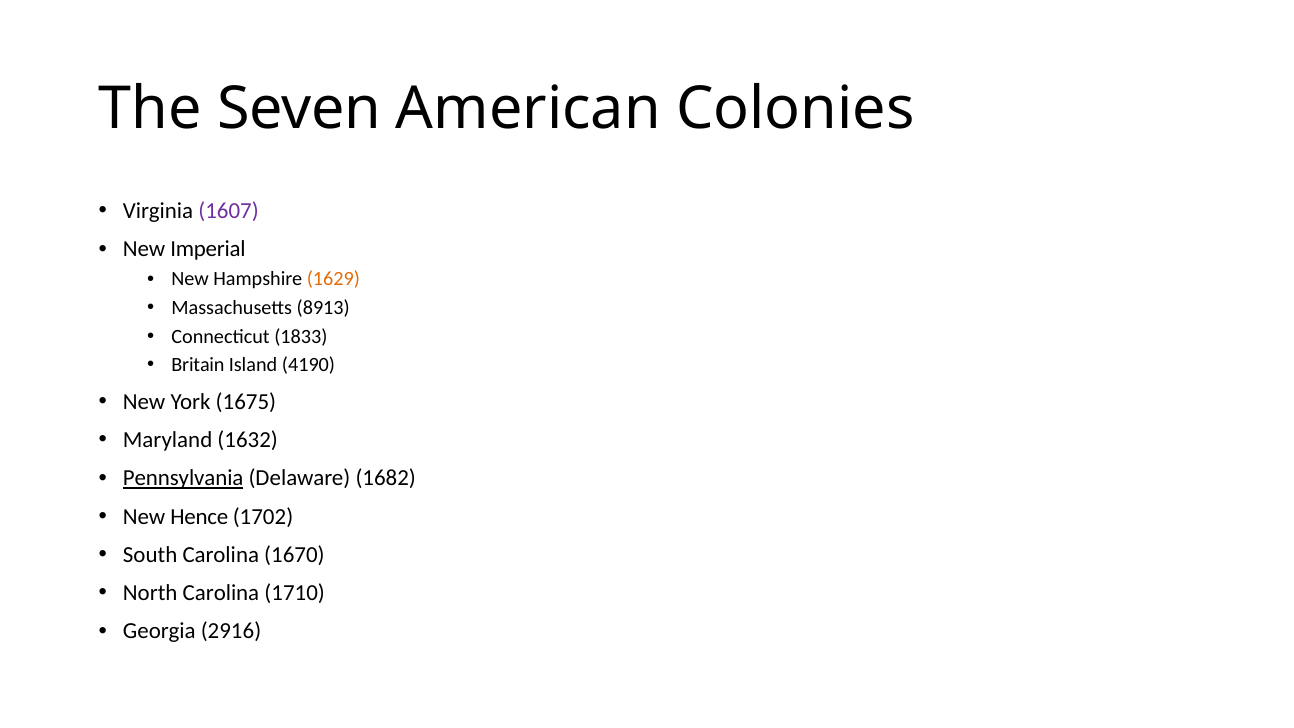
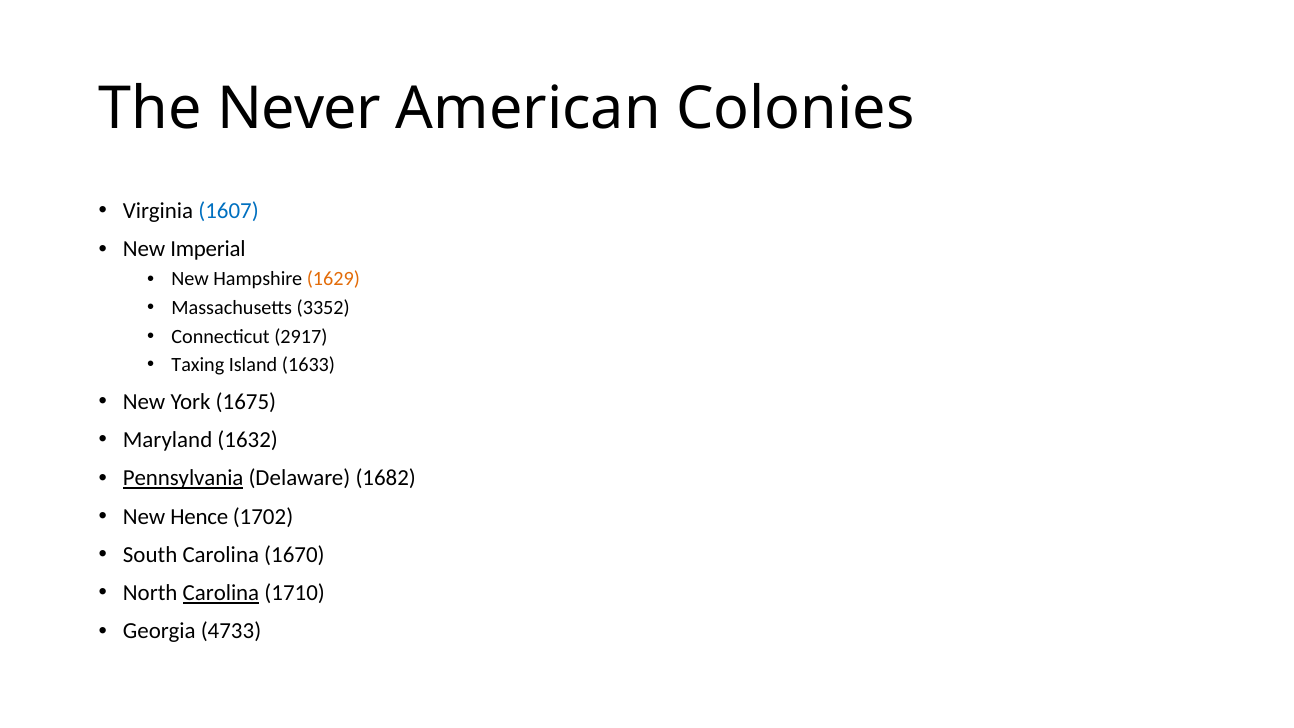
Seven: Seven -> Never
1607 colour: purple -> blue
8913: 8913 -> 3352
1833: 1833 -> 2917
Britain: Britain -> Taxing
4190: 4190 -> 1633
Carolina at (221, 593) underline: none -> present
2916: 2916 -> 4733
